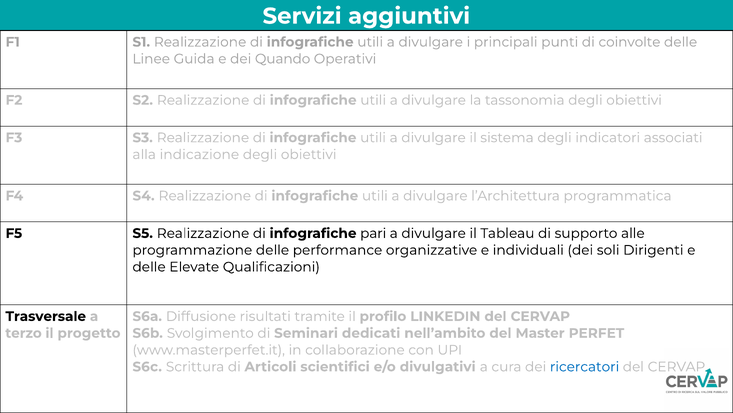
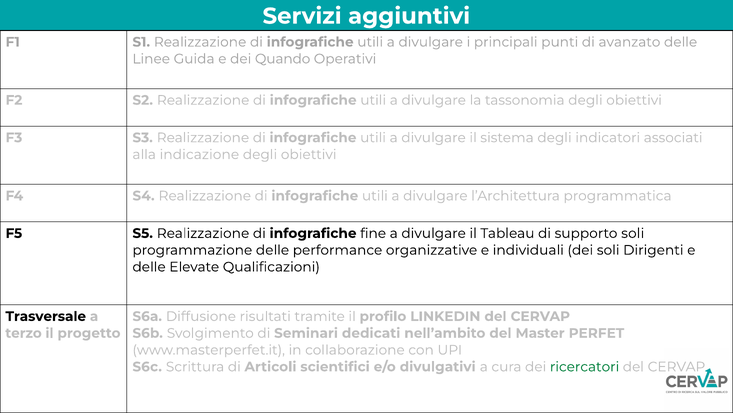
coinvolte: coinvolte -> avanzato
pari: pari -> fine
supporto alle: alle -> soli
ricercatori colour: blue -> green
